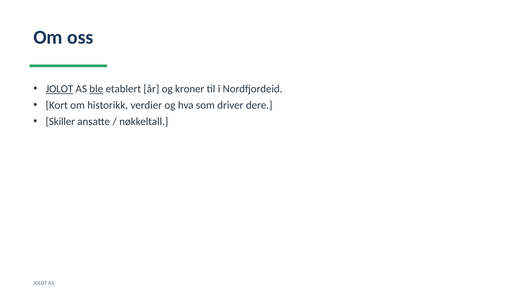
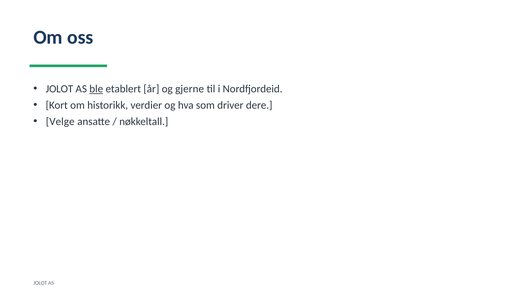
JOLOT at (59, 89) underline: present -> none
kroner: kroner -> gjerne
Skiller: Skiller -> Velge
